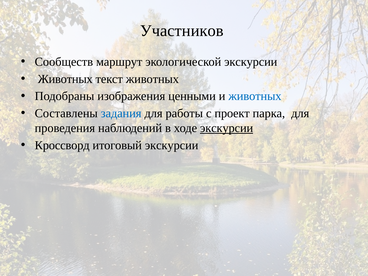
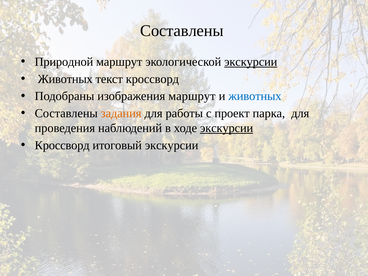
Участников at (182, 31): Участников -> Составлены
Сообществ: Сообществ -> Природной
экскурсии at (251, 62) underline: none -> present
текст животных: животных -> кроссворд
изображения ценными: ценными -> маршрут
задания colour: blue -> orange
